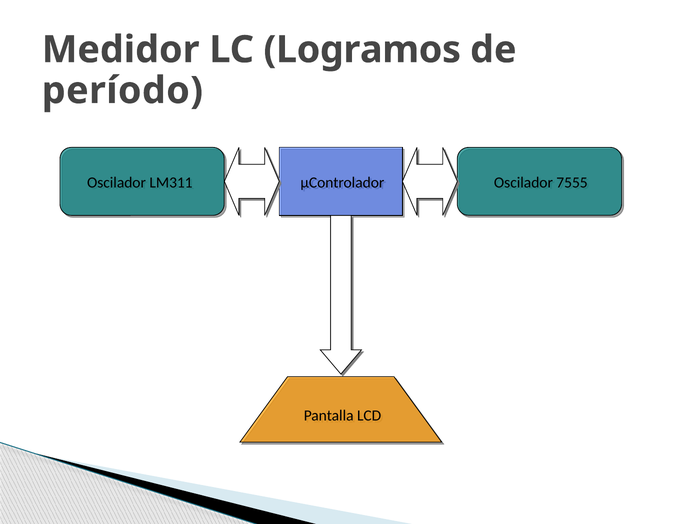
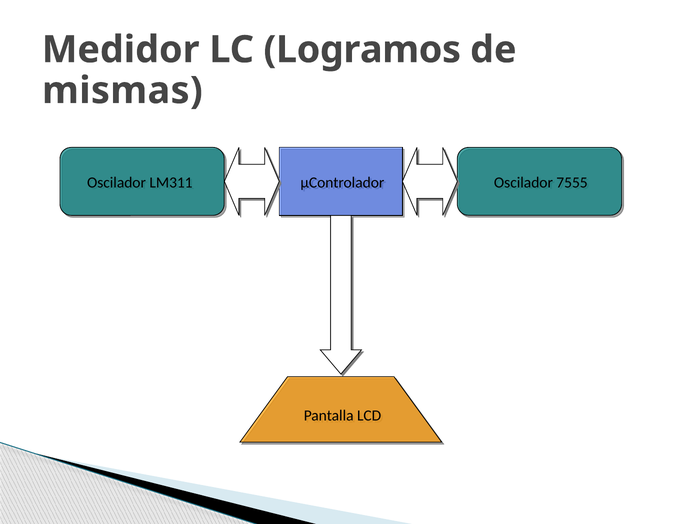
período: período -> mismas
